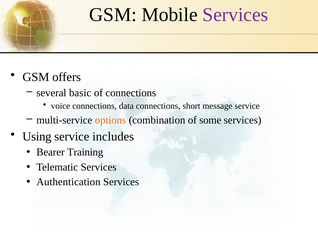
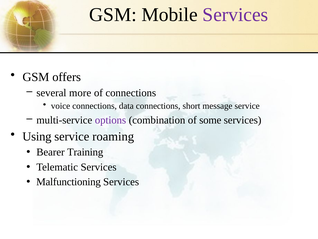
basic: basic -> more
options colour: orange -> purple
includes: includes -> roaming
Authentication: Authentication -> Malfunctioning
